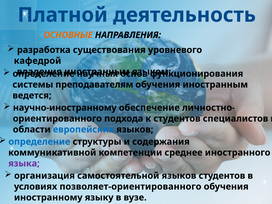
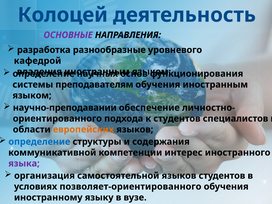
Платной: Платной -> Колоцей
ОСНОВНЫЕ colour: orange -> purple
существования: существования -> разнообразные
ведется at (32, 95): ведется -> языком
научно-иностранному: научно-иностранному -> научно-преподавании
европейских colour: blue -> orange
среднее: среднее -> интерес
